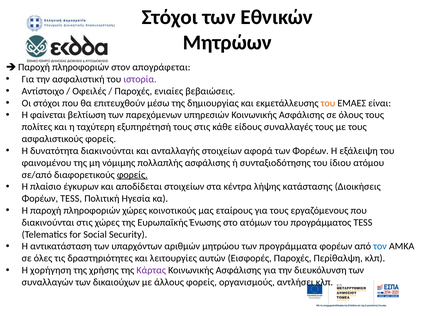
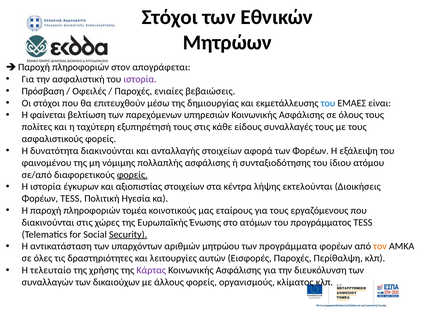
Αντίστοιχο: Αντίστοιχο -> Πρόσβαση
του at (328, 103) colour: orange -> blue
Η πλαίσιο: πλαίσιο -> ιστορία
αποδίδεται: αποδίδεται -> αξιοπιστίας
κατάστασης: κατάστασης -> εκτελούνται
πληροφοριών χώρες: χώρες -> τομέα
Security underline: none -> present
τον colour: blue -> orange
χορήγηση: χορήγηση -> τελευταίο
αντλήσει: αντλήσει -> κλίματος
